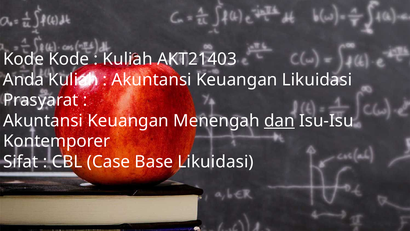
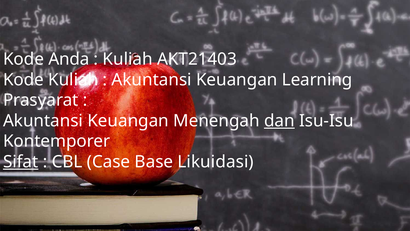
Kode Kode: Kode -> Anda
Anda at (23, 80): Anda -> Kode
Keuangan Likuidasi: Likuidasi -> Learning
Sifat underline: none -> present
